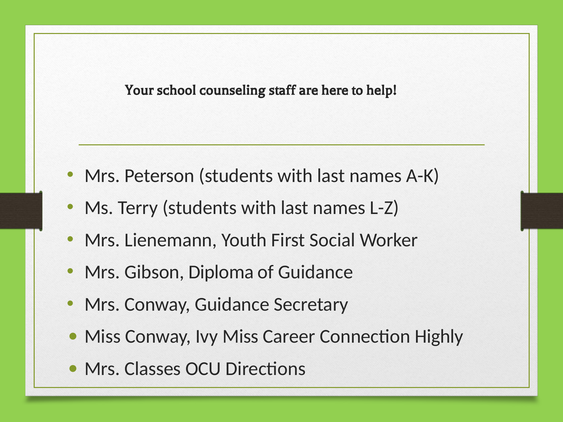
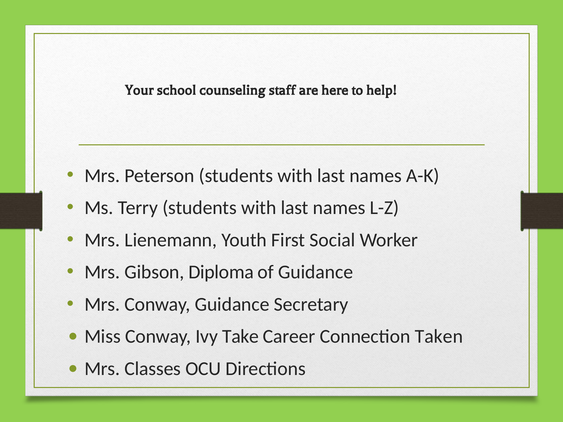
Ivy Miss: Miss -> Take
Highly: Highly -> Taken
